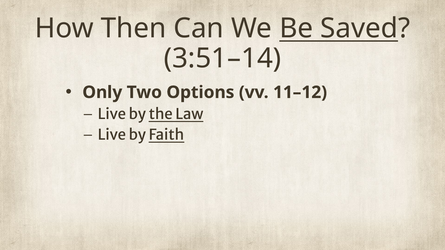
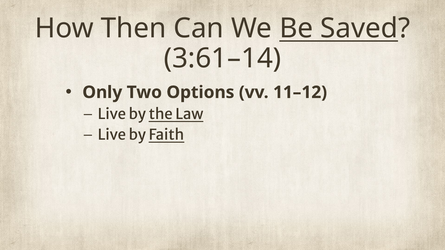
3:51–14: 3:51–14 -> 3:61–14
